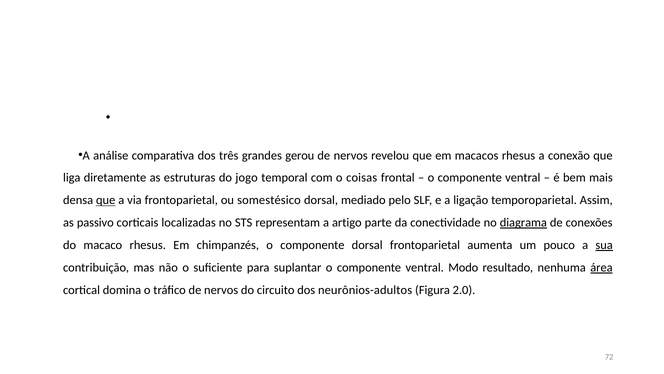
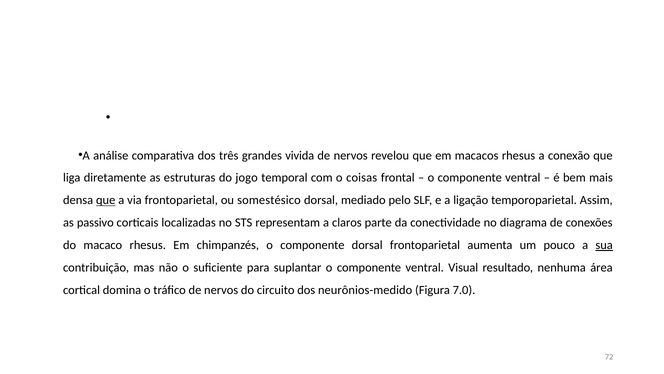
gerou: gerou -> vivida
artigo: artigo -> claros
diagrama underline: present -> none
Modo: Modo -> Visual
área underline: present -> none
neurônios-adultos: neurônios-adultos -> neurônios-medido
2.0: 2.0 -> 7.0
